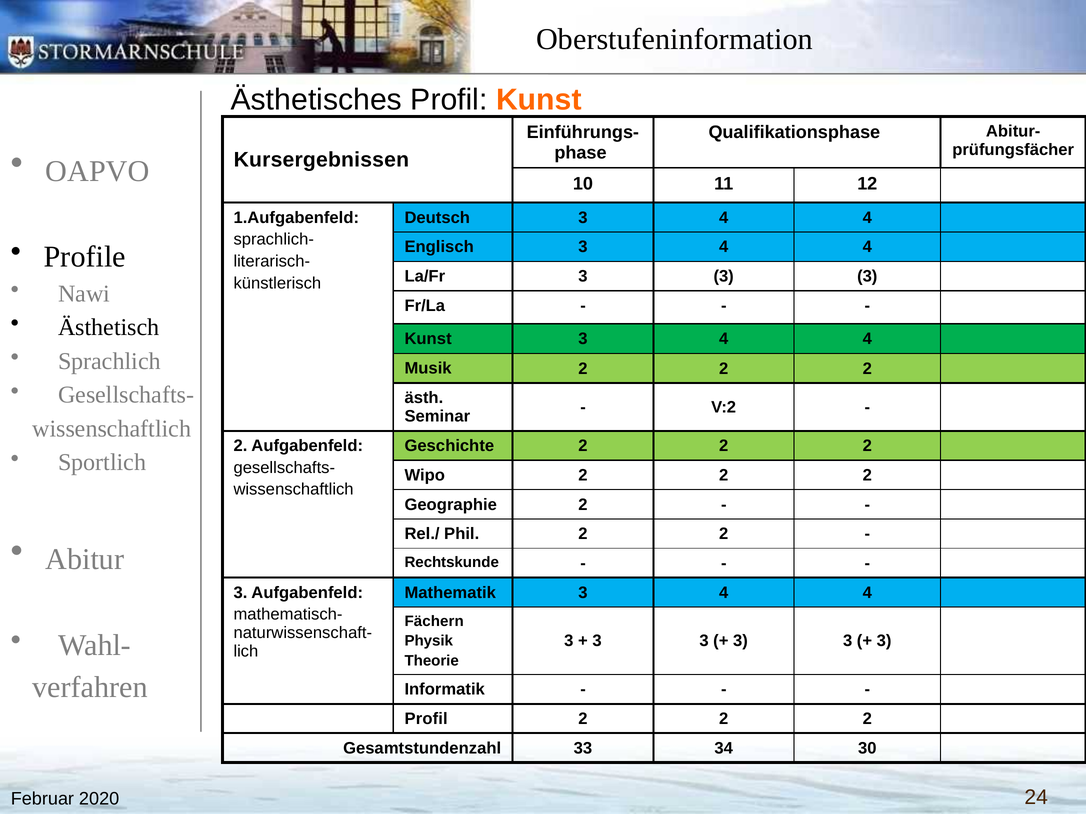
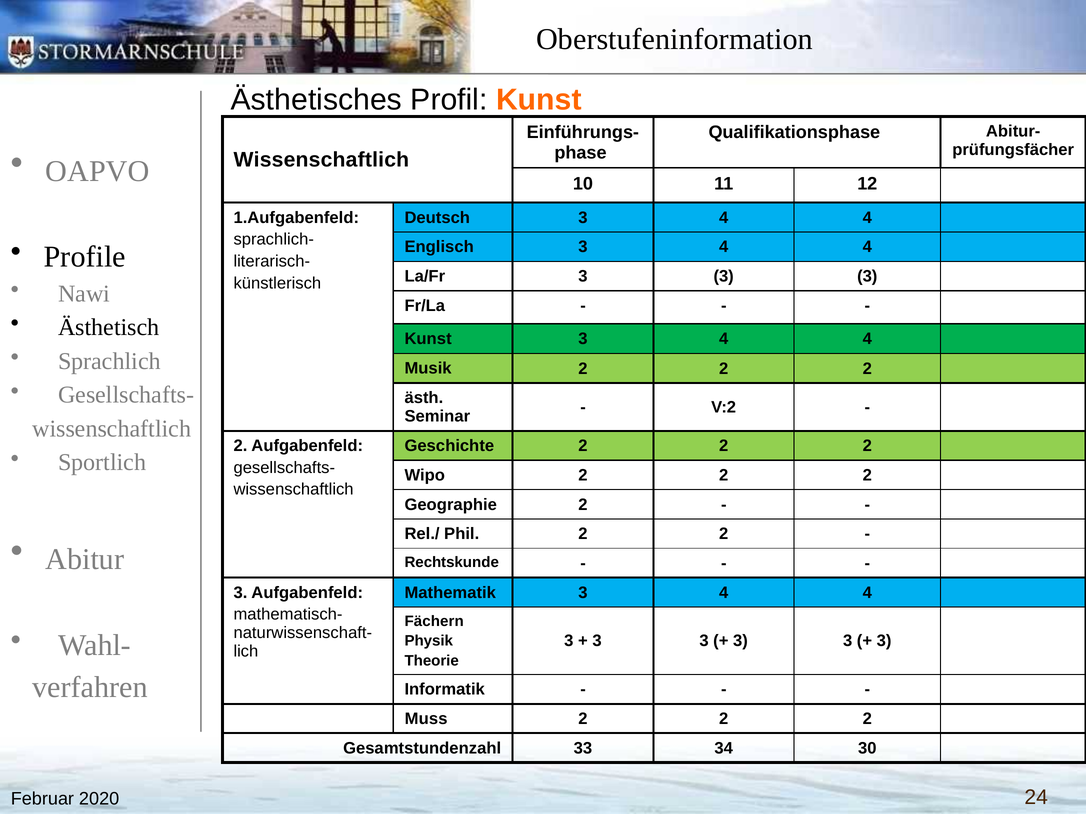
Kursergebnissen at (321, 160): Kursergebnissen -> Wissenschaftlich
Profil at (426, 719): Profil -> Muss
